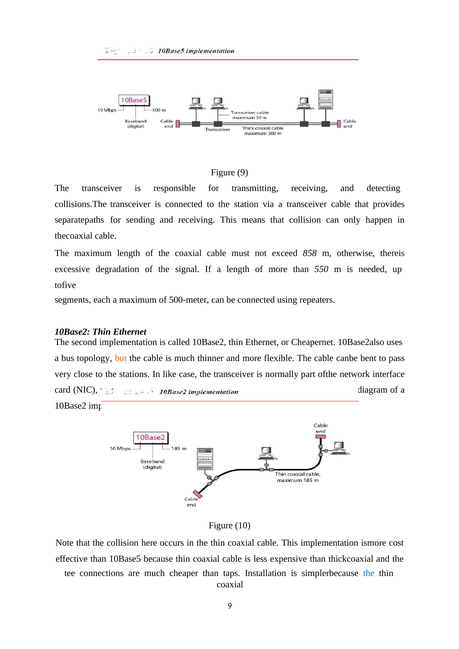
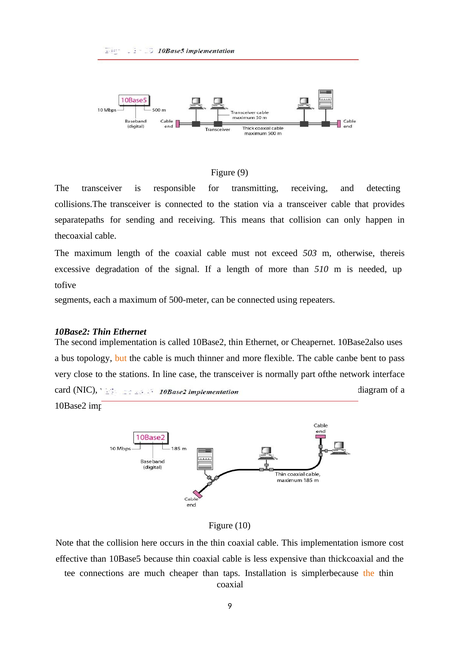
858: 858 -> 503
550: 550 -> 510
like: like -> line
the at (369, 574) colour: blue -> orange
